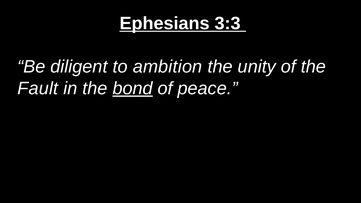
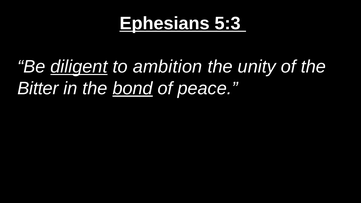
3:3: 3:3 -> 5:3
diligent underline: none -> present
Fault: Fault -> Bitter
